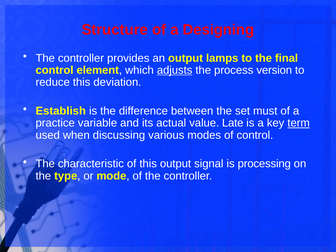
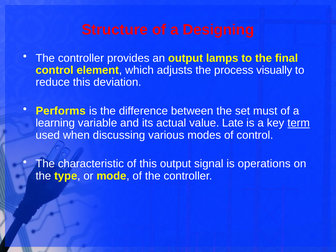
adjusts underline: present -> none
version: version -> visually
Establish: Establish -> Performs
practice: practice -> learning
processing: processing -> operations
